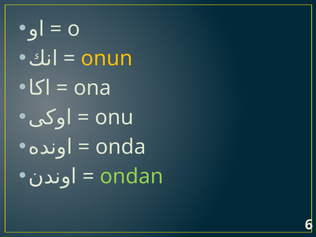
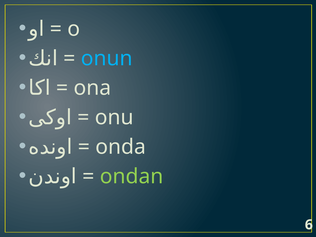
onun colour: yellow -> light blue
